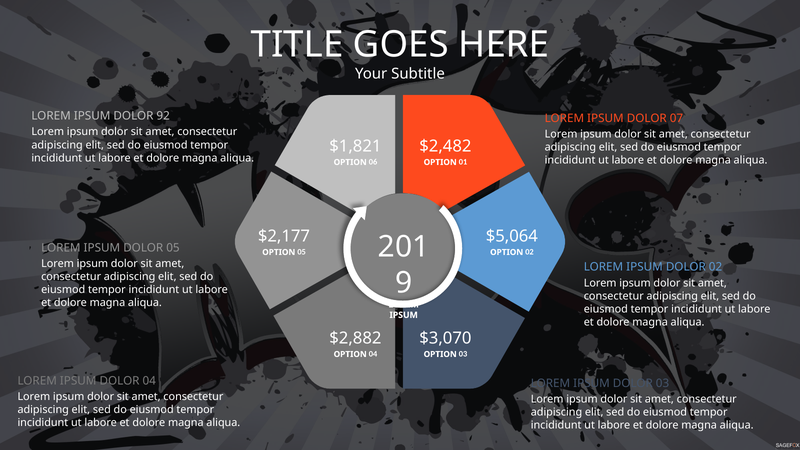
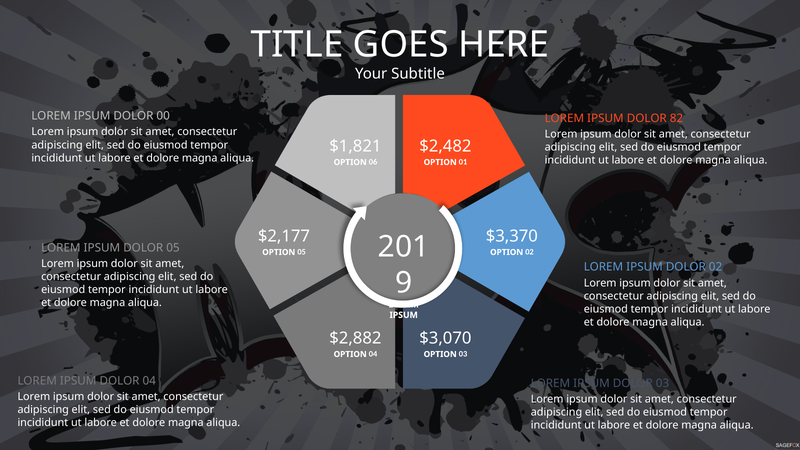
92: 92 -> 00
07: 07 -> 82
$5,064: $5,064 -> $3,370
